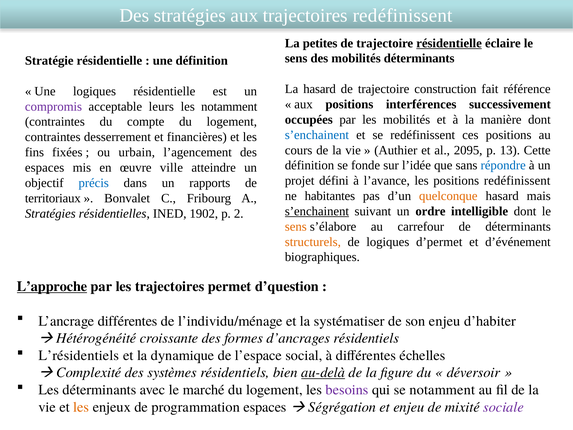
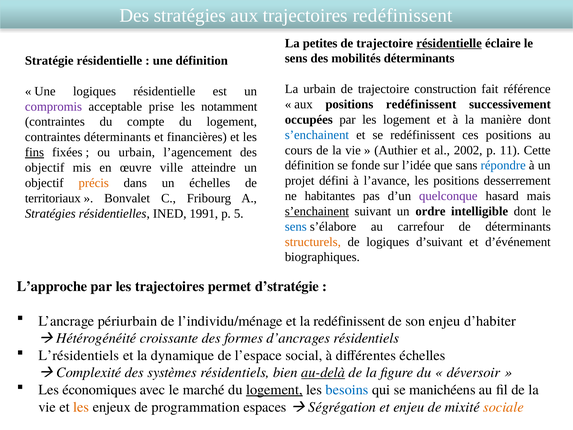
La hasard: hasard -> urbain
positions interférences: interférences -> redéfinissent
leurs: leurs -> prise
les mobilités: mobilités -> logement
contraintes desserrement: desserrement -> déterminants
2095: 2095 -> 2002
13: 13 -> 11
fins underline: none -> present
espaces at (45, 168): espaces -> objectif
positions redéfinissent: redéfinissent -> desserrement
précis colour: blue -> orange
un rapports: rapports -> échelles
quelconque colour: orange -> purple
1902: 1902 -> 1991
2: 2 -> 5
sens at (296, 226) colour: orange -> blue
d’permet: d’permet -> d’suivant
L’approche underline: present -> none
d’question: d’question -> d’stratégie
L’ancrage différentes: différentes -> périurbain
la systématiser: systématiser -> redéfinissent
Les déterminants: déterminants -> économiques
logement at (274, 390) underline: none -> present
besoins colour: purple -> blue
se notamment: notamment -> manichéens
sociale colour: purple -> orange
